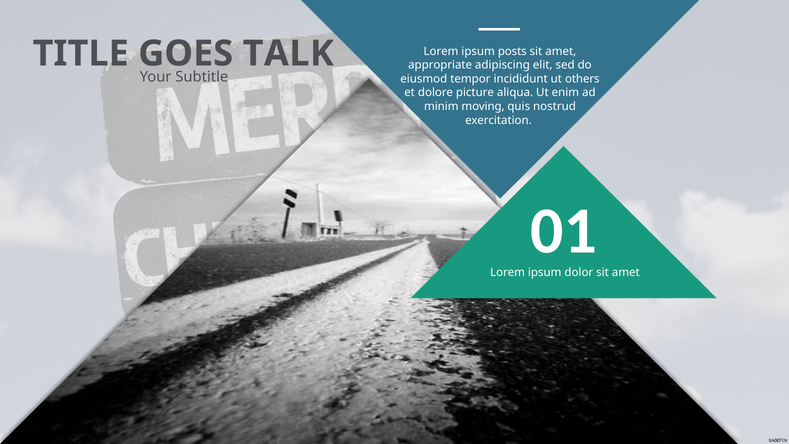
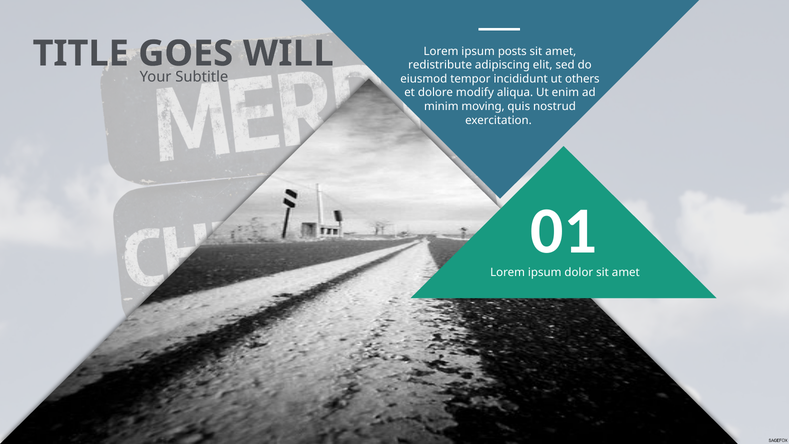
TALK: TALK -> WILL
appropriate: appropriate -> redistribute
picture: picture -> modify
